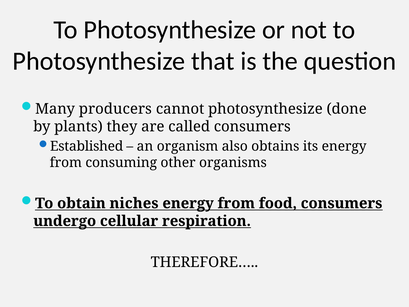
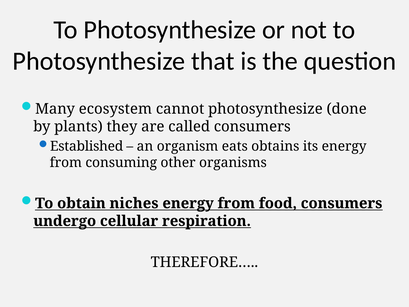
producers: producers -> ecosystem
also: also -> eats
